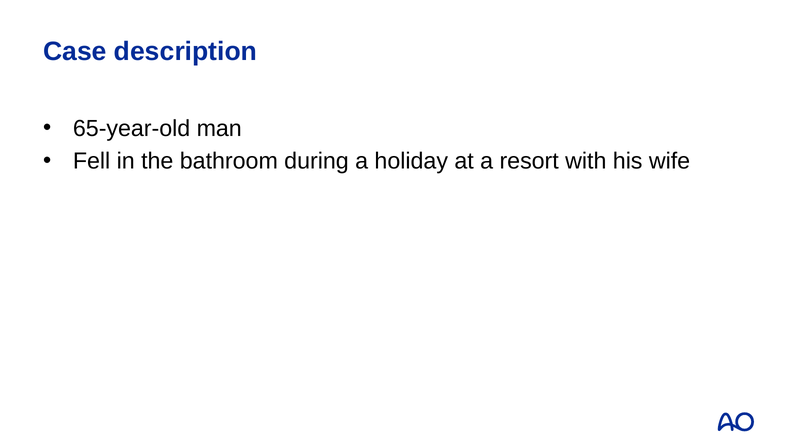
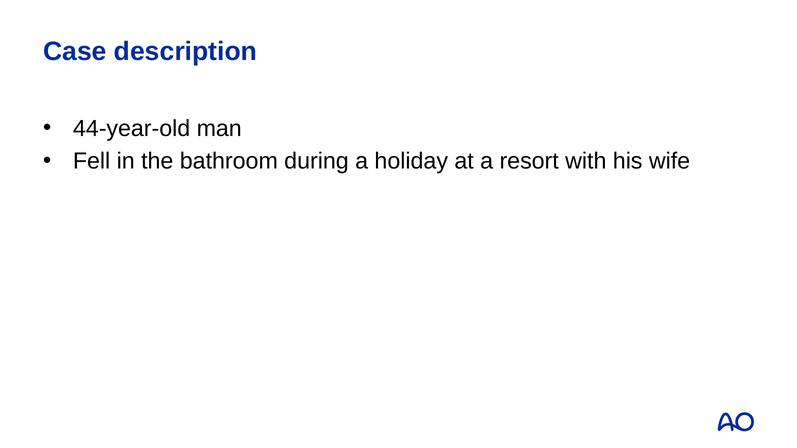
65-year-old: 65-year-old -> 44-year-old
